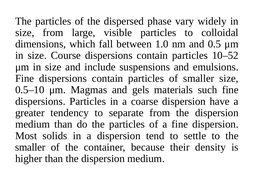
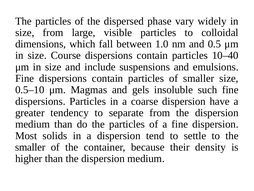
10–52: 10–52 -> 10–40
materials: materials -> insoluble
